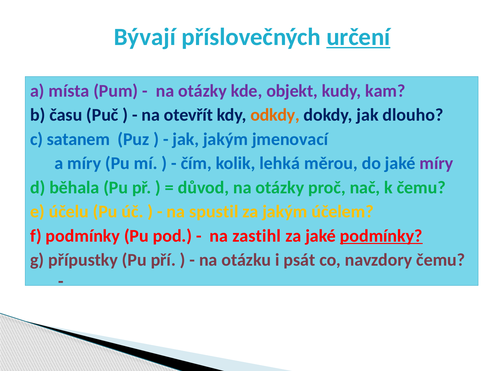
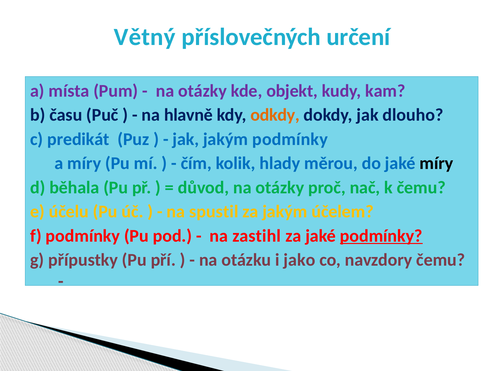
Bývají: Bývají -> Větný
určení underline: present -> none
otevřít: otevřít -> hlavně
satanem: satanem -> predikát
jakým jmenovací: jmenovací -> podmínky
lehká: lehká -> hlady
míry at (436, 163) colour: purple -> black
psát: psát -> jako
